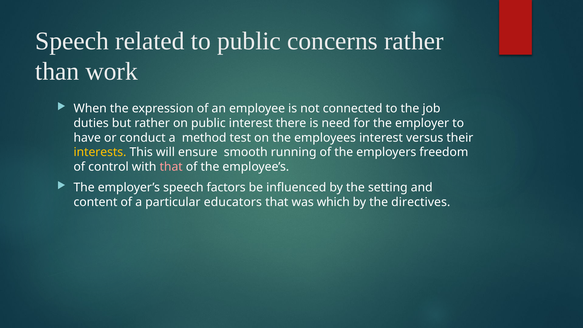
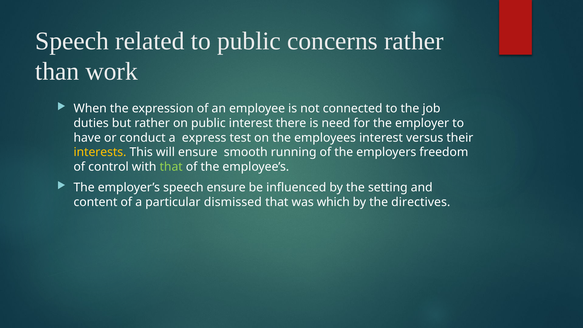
method: method -> express
that at (171, 167) colour: pink -> light green
speech factors: factors -> ensure
educators: educators -> dismissed
